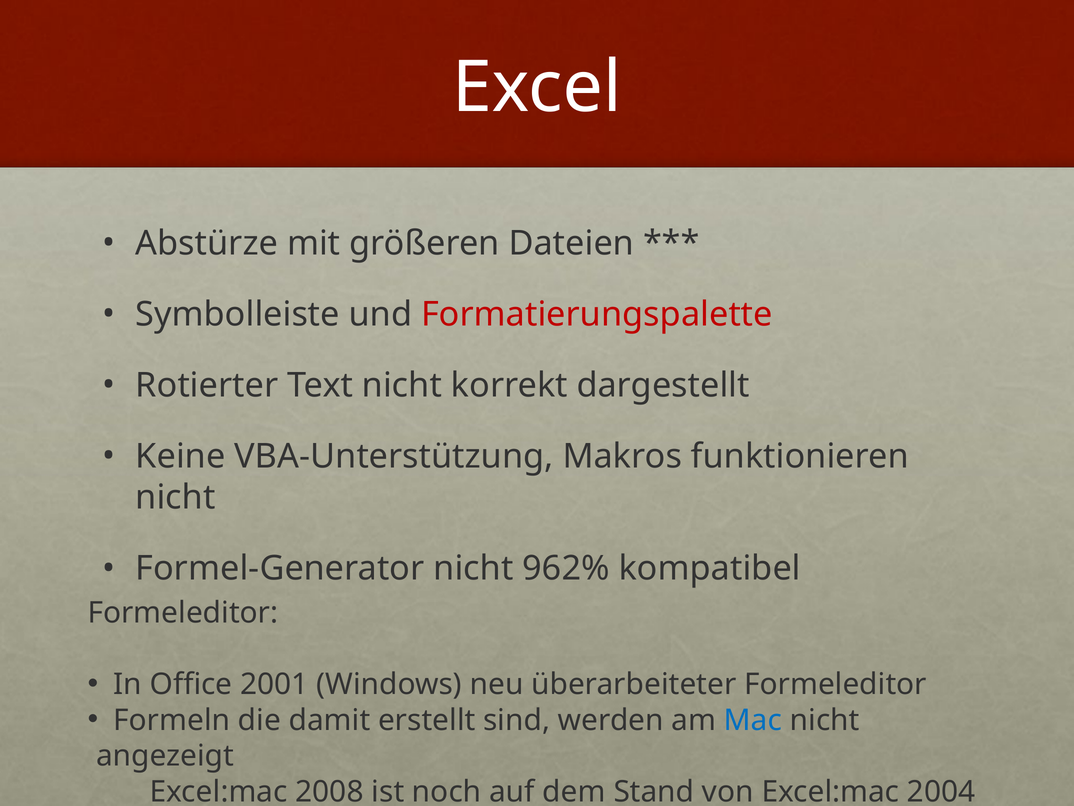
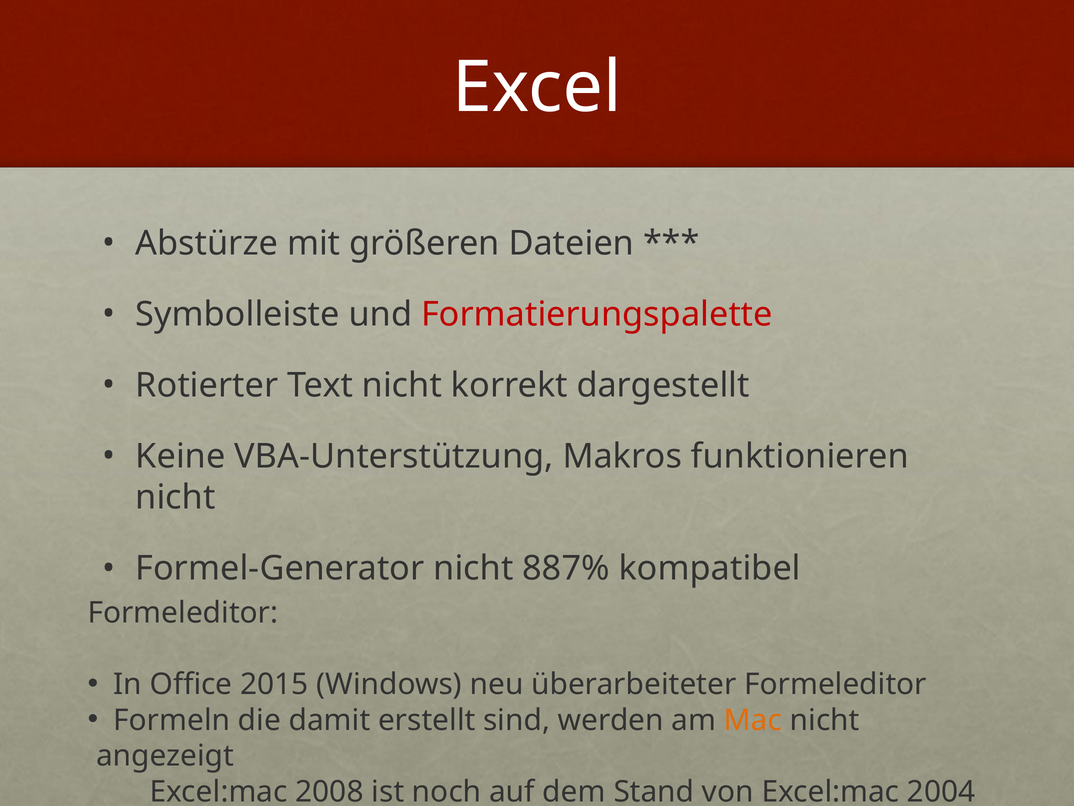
962%: 962% -> 887%
2001: 2001 -> 2015
Mac colour: blue -> orange
